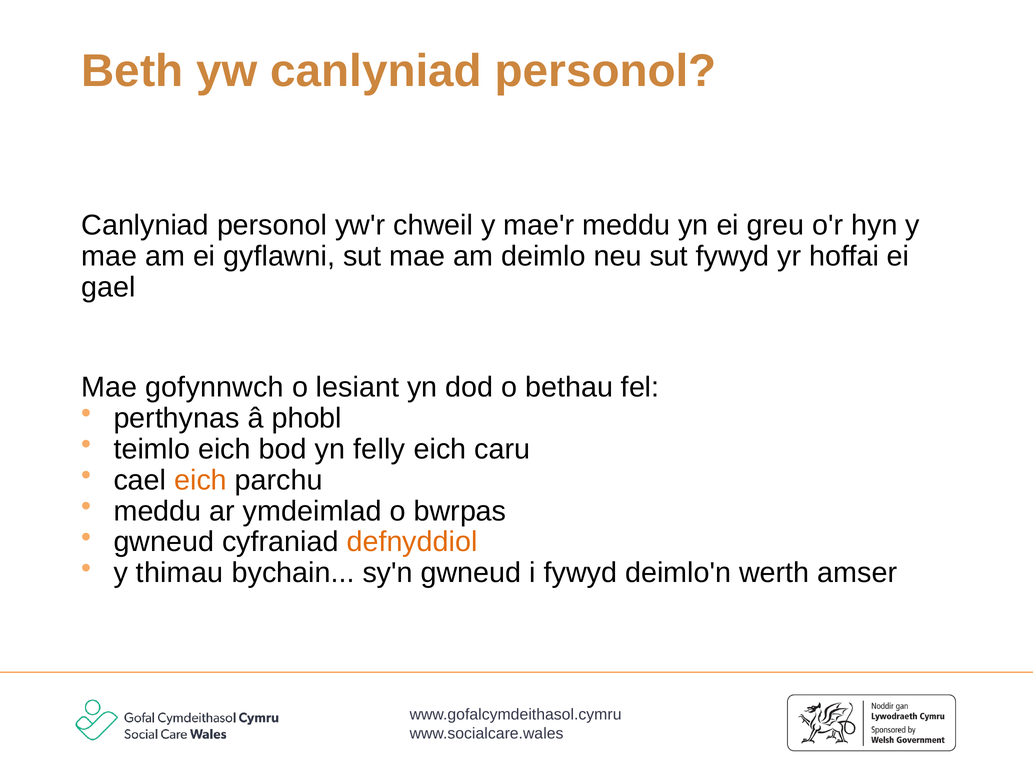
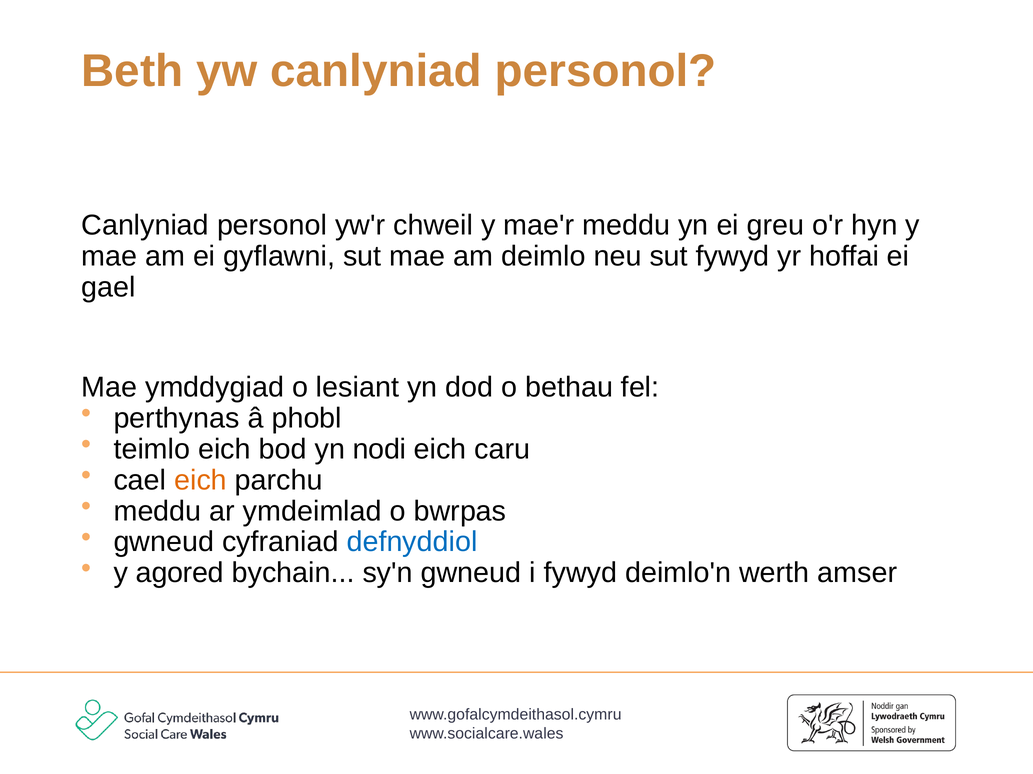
gofynnwch: gofynnwch -> ymddygiad
felly: felly -> nodi
defnyddiol colour: orange -> blue
thimau: thimau -> agored
